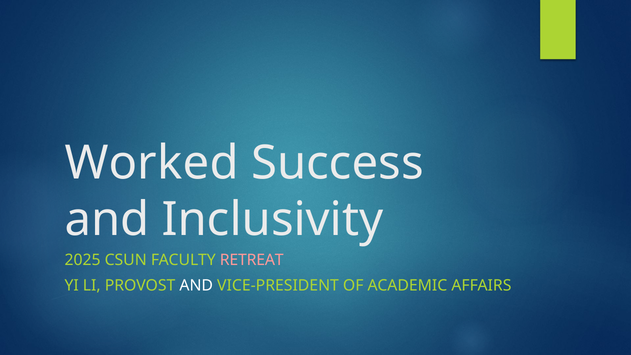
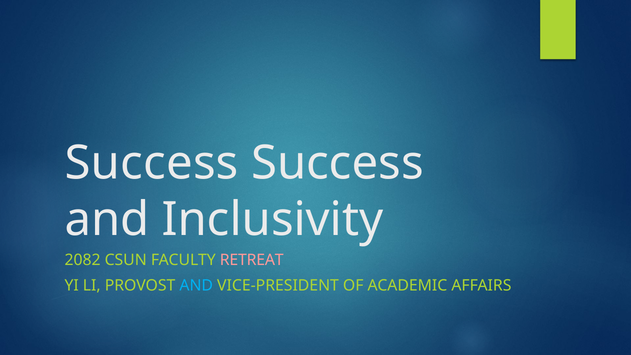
Worked at (152, 163): Worked -> Success
2025: 2025 -> 2082
AND at (196, 286) colour: white -> light blue
